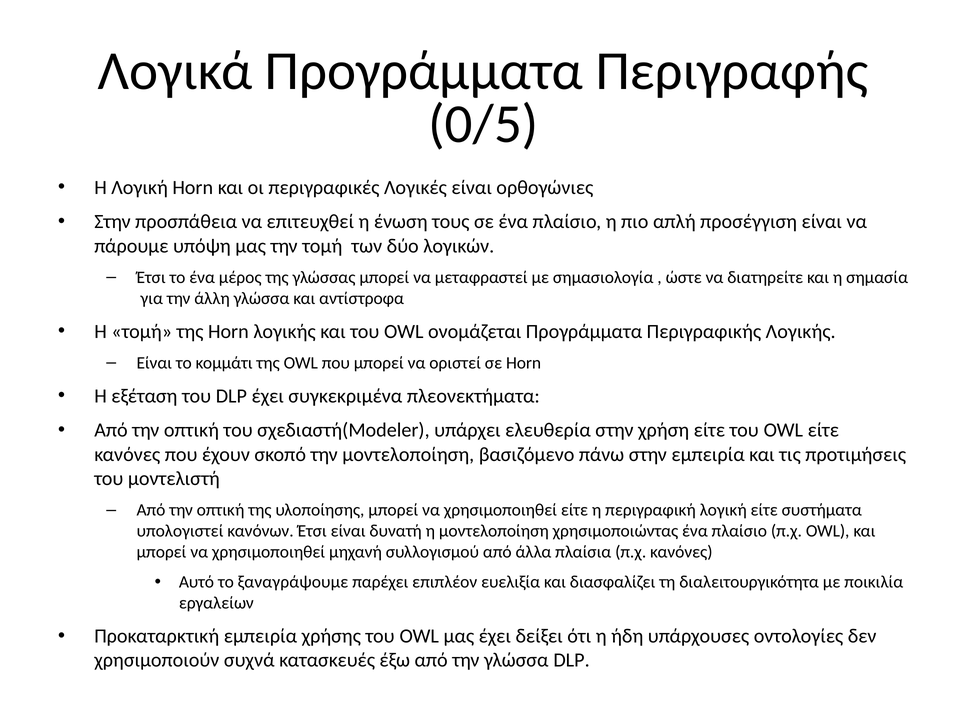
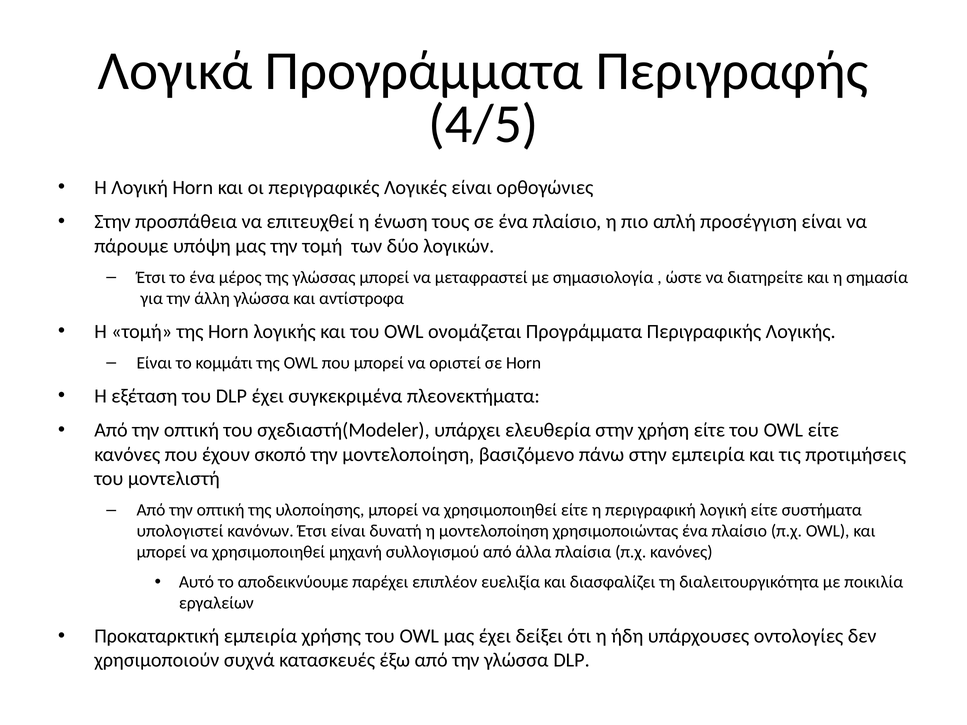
0/5: 0/5 -> 4/5
ξαναγράψουμε: ξαναγράψουμε -> αποδεικνύουμε
